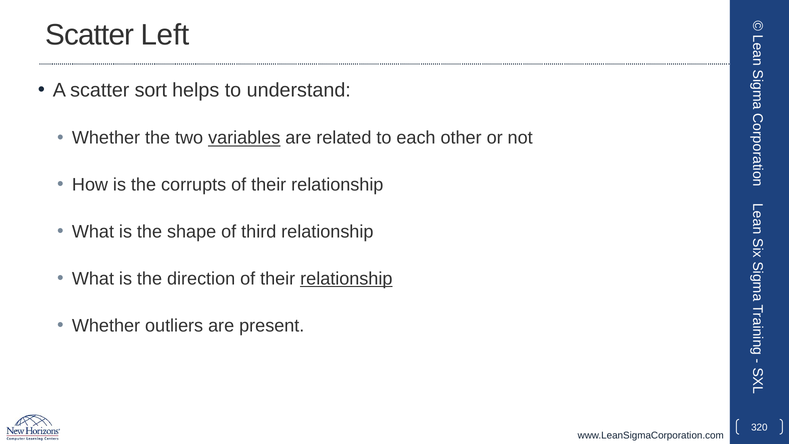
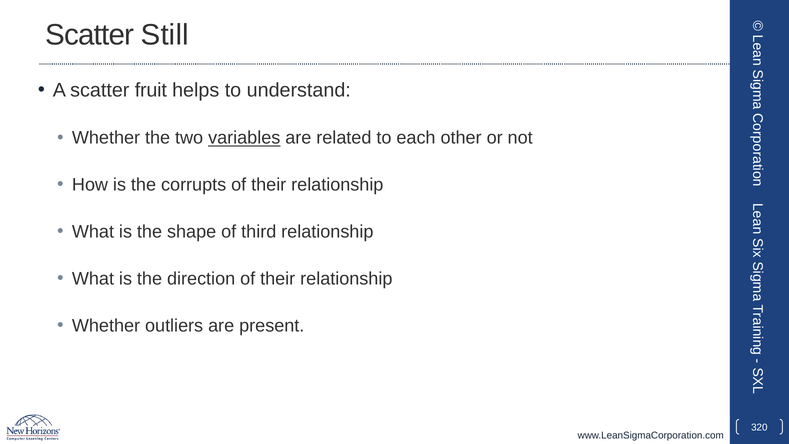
Left: Left -> Still
sort: sort -> fruit
relationship at (346, 279) underline: present -> none
